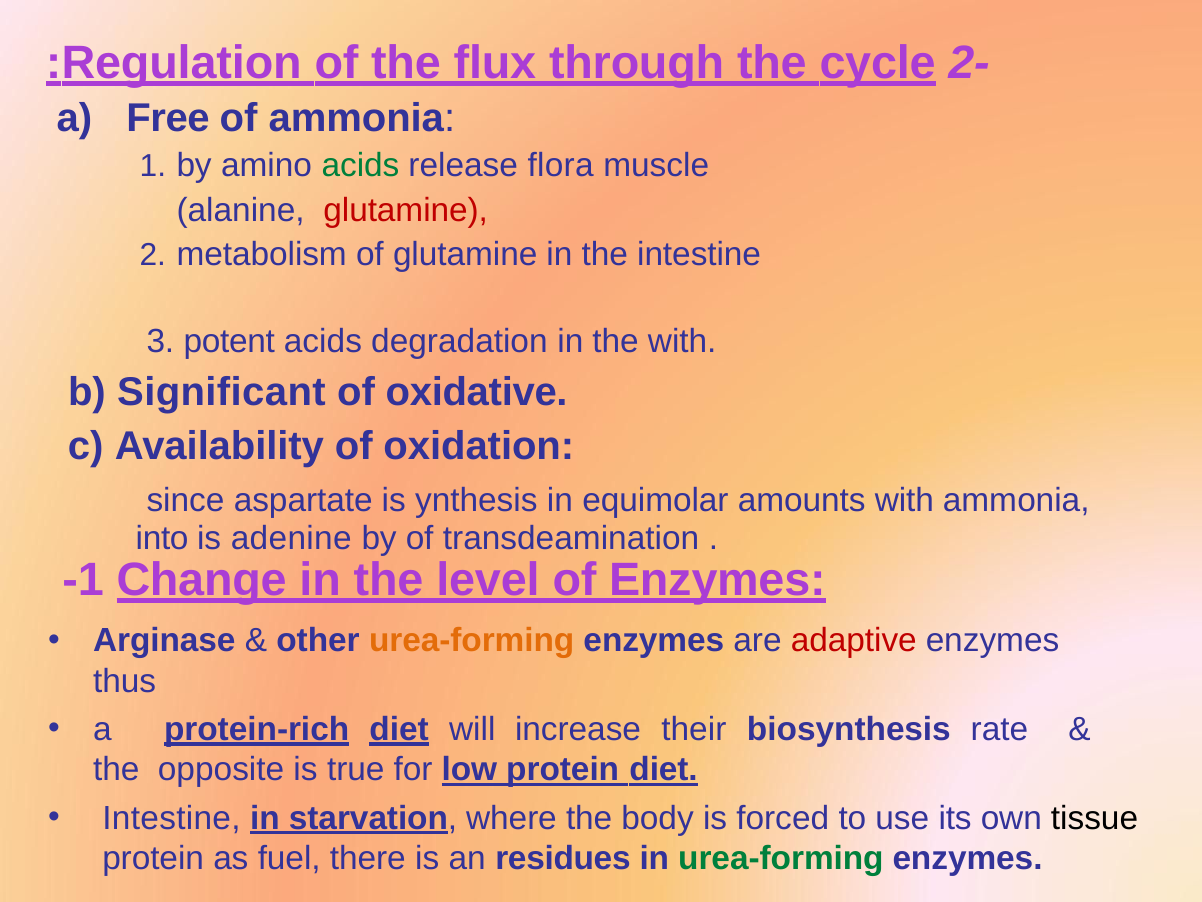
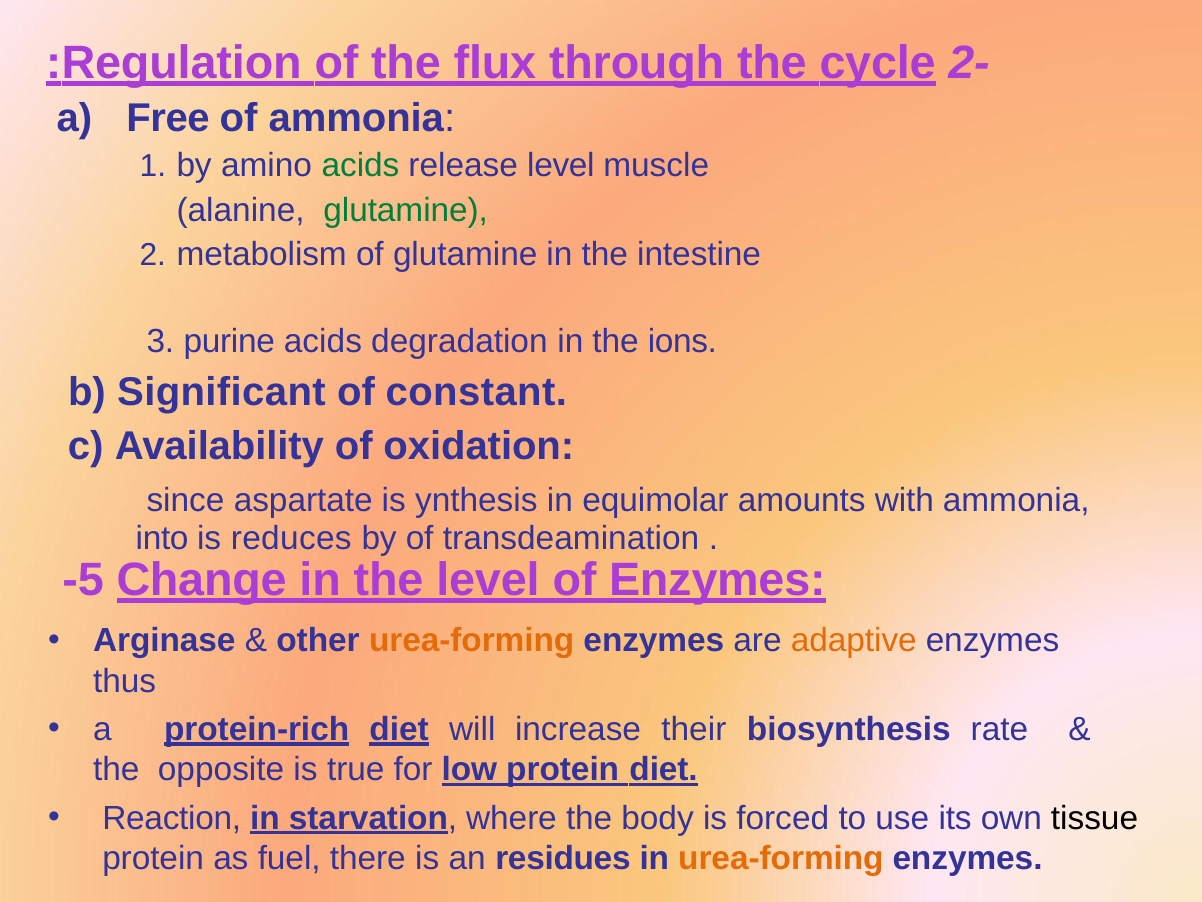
release flora: flora -> level
glutamine at (406, 210) colour: red -> green
potent: potent -> purine
the with: with -> ions
oxidative: oxidative -> constant
adenine: adenine -> reduces
-1: -1 -> -5
adaptive colour: red -> orange
Intestine at (171, 818): Intestine -> Reaction
urea-forming at (781, 858) colour: green -> orange
